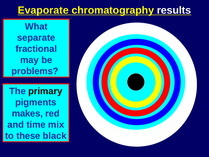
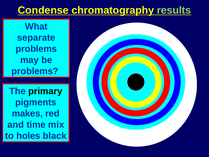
Evaporate: Evaporate -> Condense
results colour: white -> light green
fractional at (36, 49): fractional -> problems
these: these -> holes
